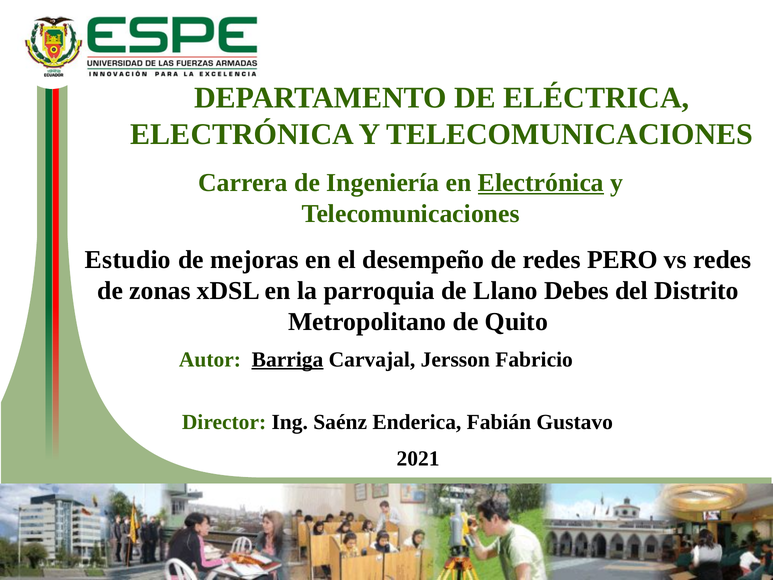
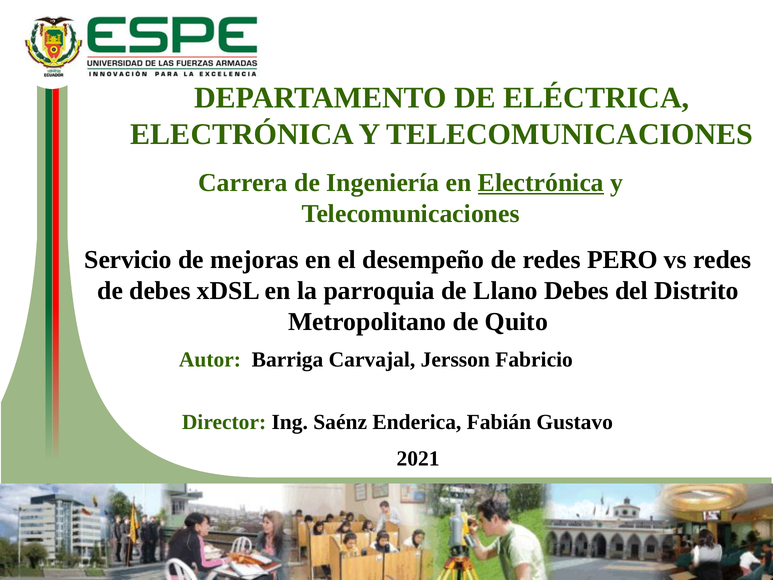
Estudio: Estudio -> Servicio
de zonas: zonas -> debes
Barriga underline: present -> none
